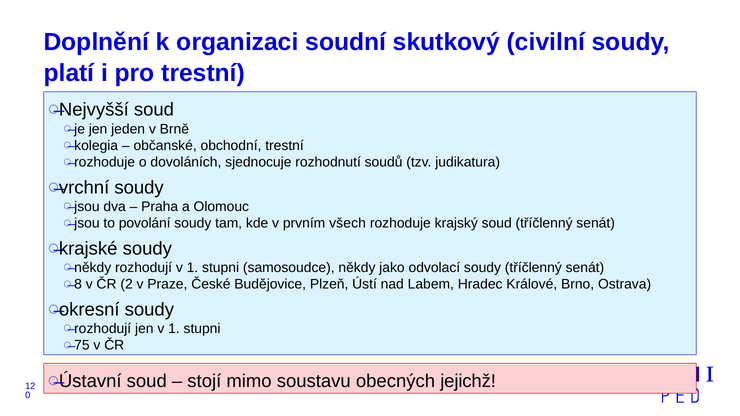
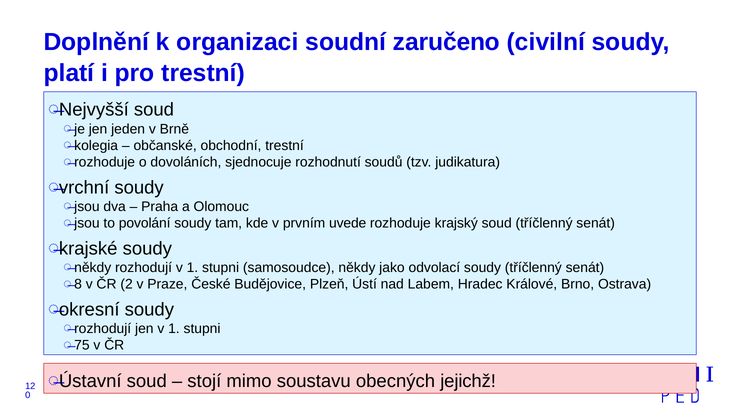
skutkový: skutkový -> zaručeno
všech: všech -> uvede
